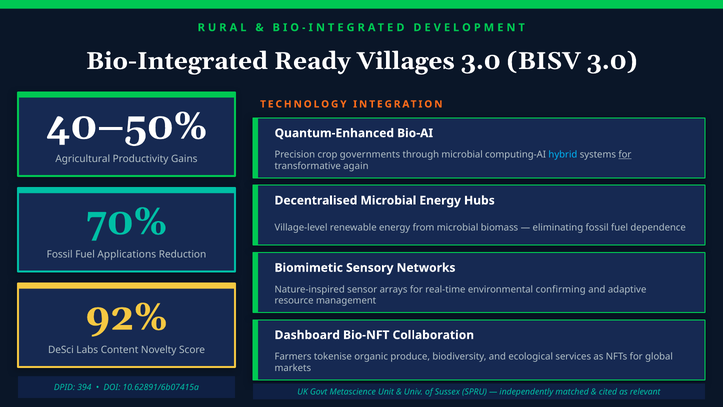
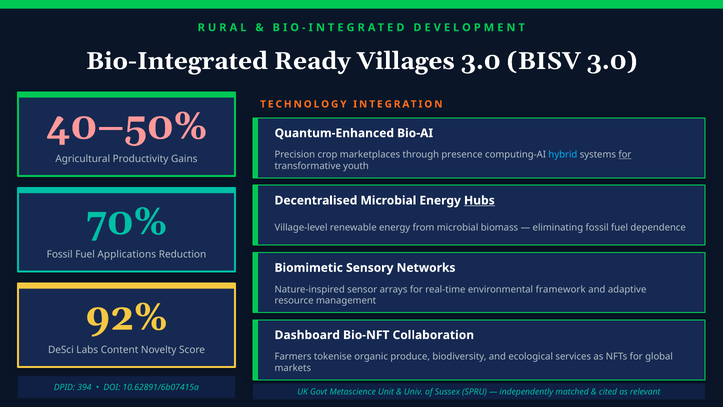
40–50% colour: white -> pink
governments: governments -> marketplaces
through microbial: microbial -> presence
again: again -> youth
Hubs underline: none -> present
confirming: confirming -> framework
